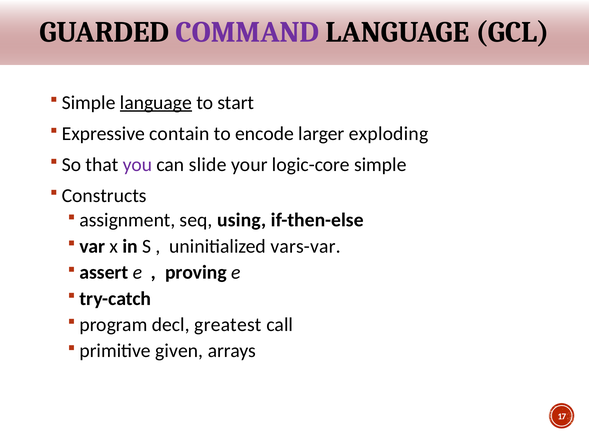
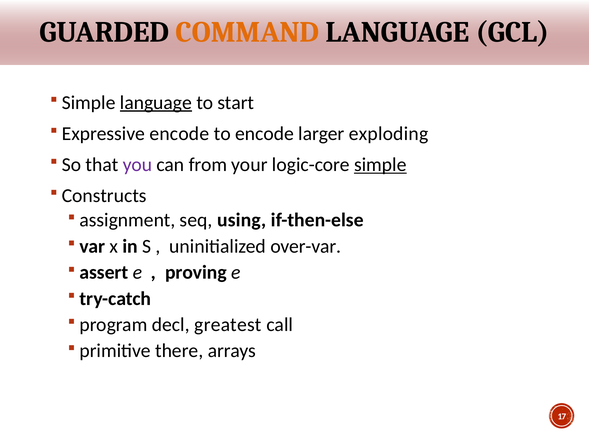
COMMAND colour: purple -> orange
contain at (179, 134): contain -> encode
slide: slide -> from
simple underline: none -> present
vars-var: vars-var -> over-var
given: given -> there
